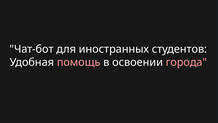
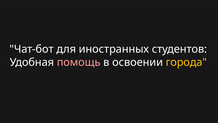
города colour: pink -> yellow
